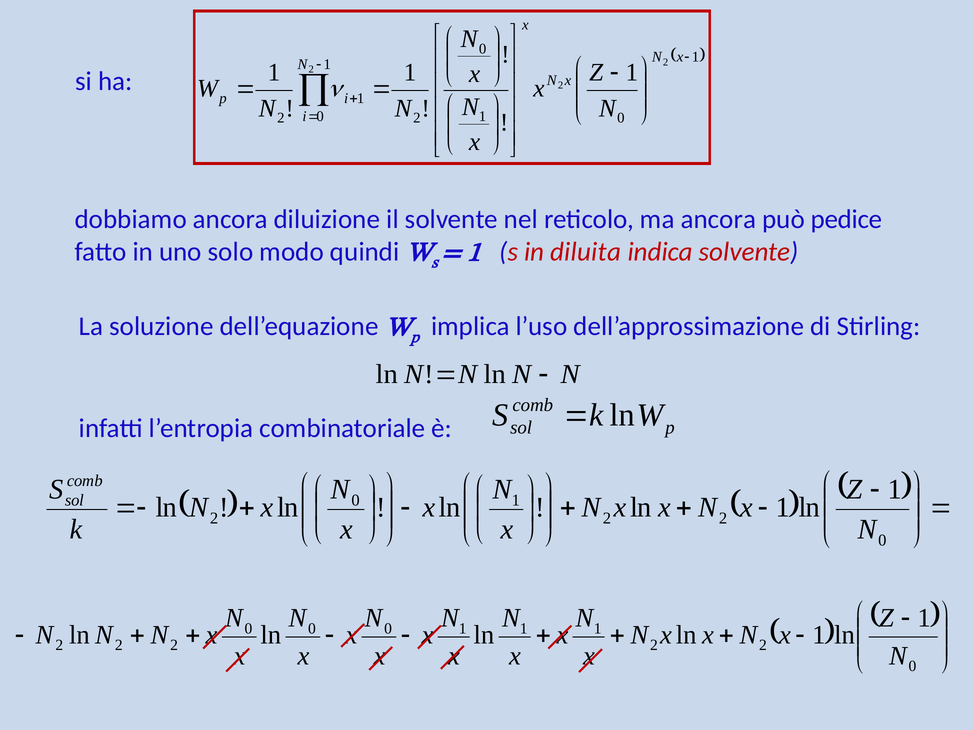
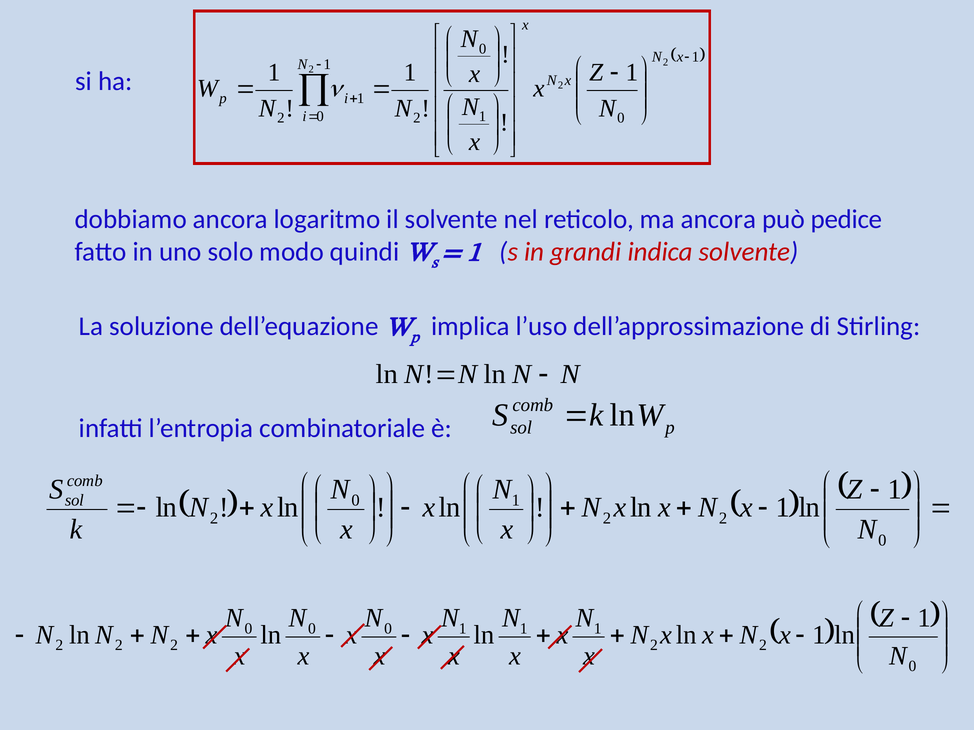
diluizione: diluizione -> logaritmo
diluita: diluita -> grandi
